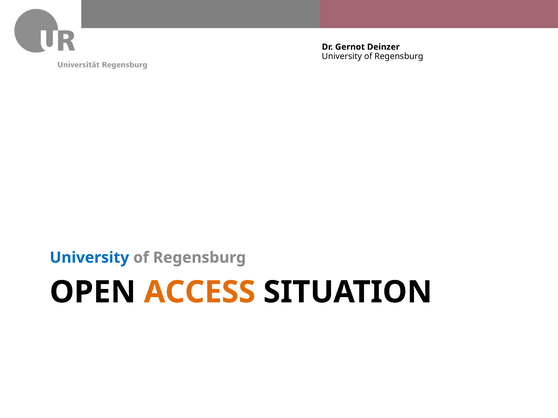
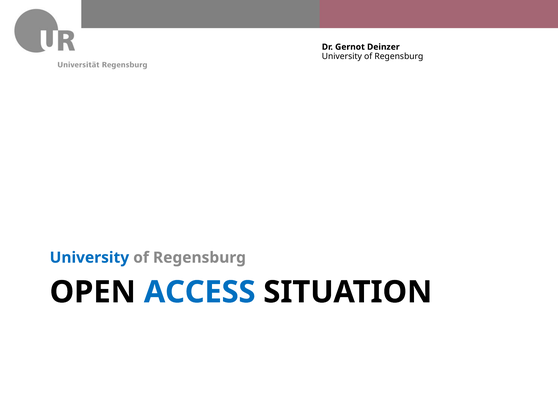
ACCESS colour: orange -> blue
